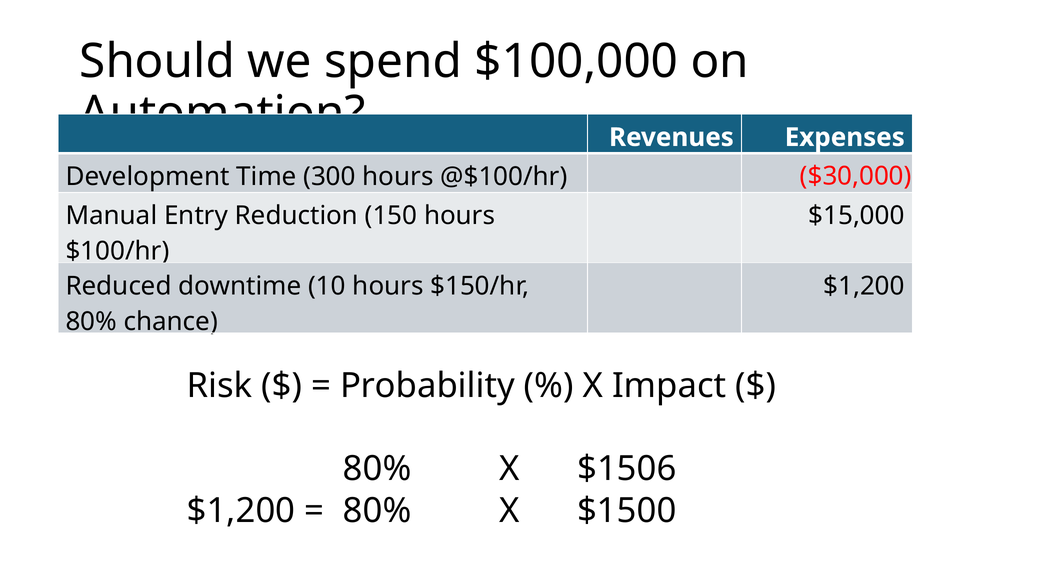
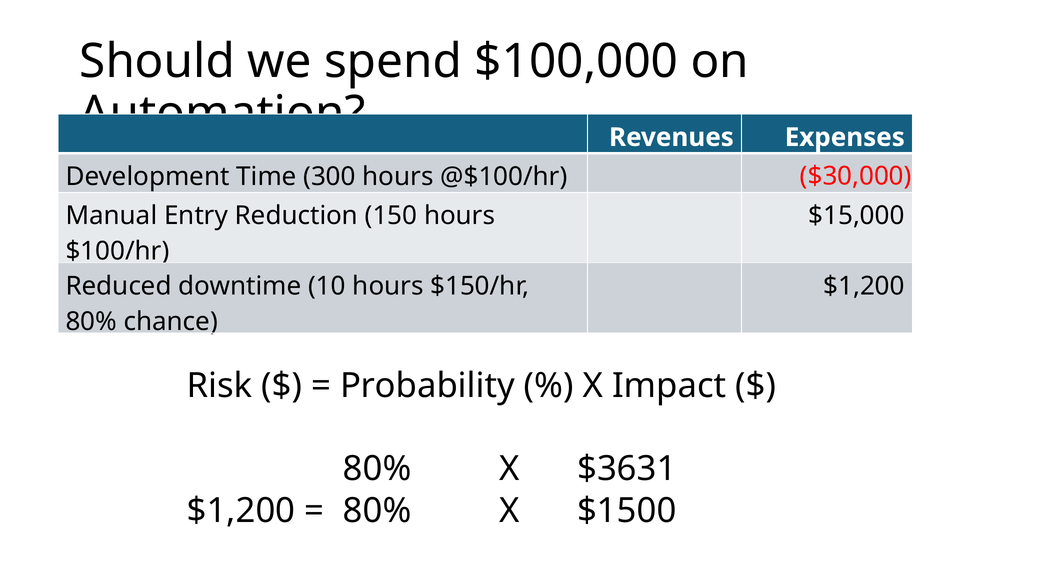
$1506: $1506 -> $3631
